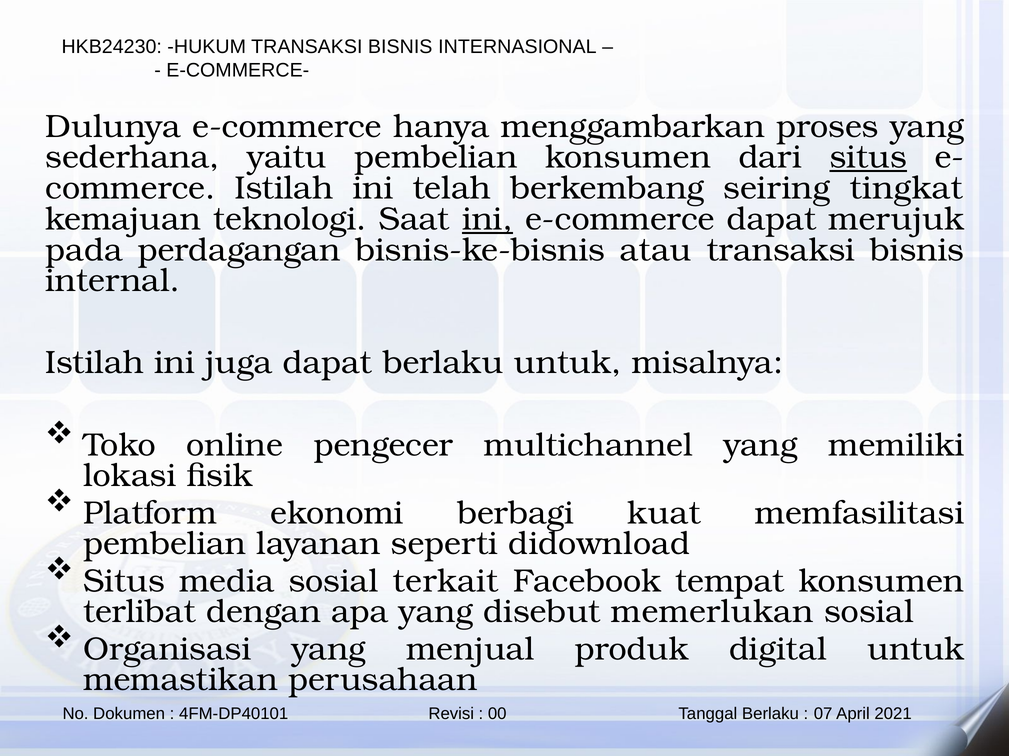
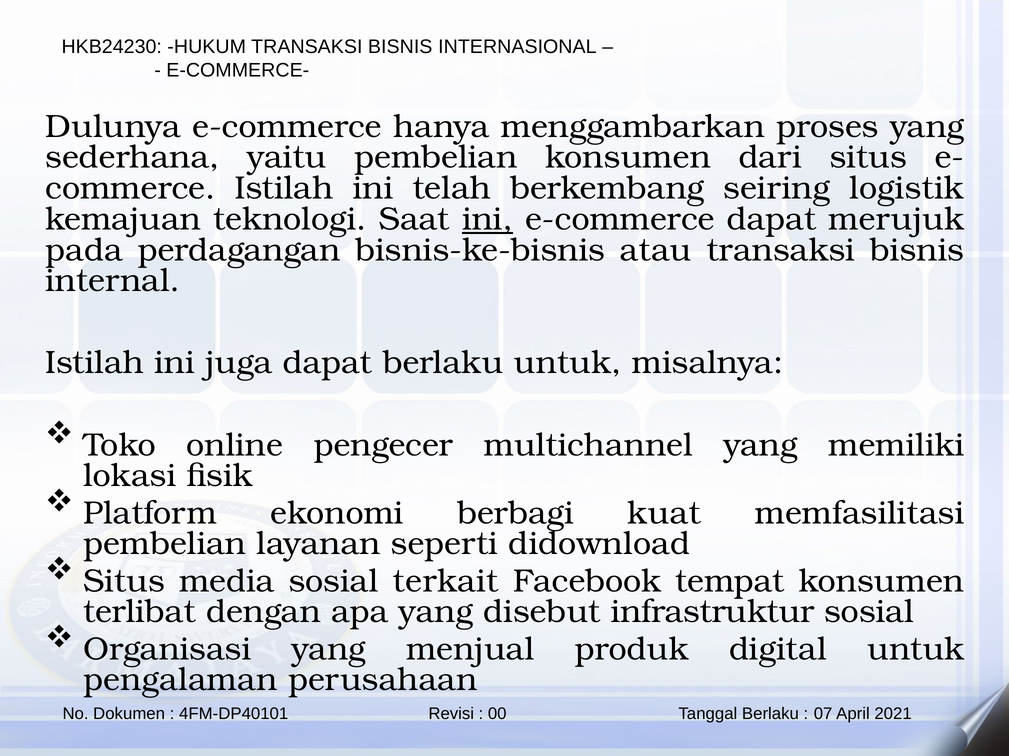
situs at (868, 157) underline: present -> none
tingkat: tingkat -> logistik
memerlukan: memerlukan -> infrastruktur
memastikan: memastikan -> pengalaman
